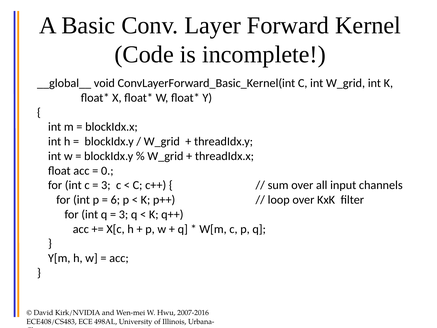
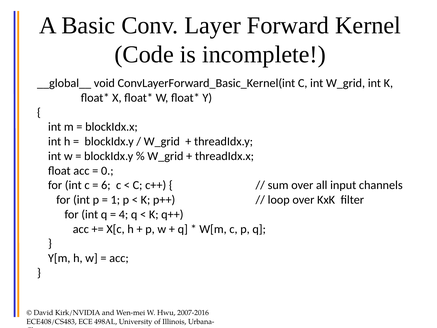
3 at (106, 185): 3 -> 6
6: 6 -> 1
3 at (124, 214): 3 -> 4
